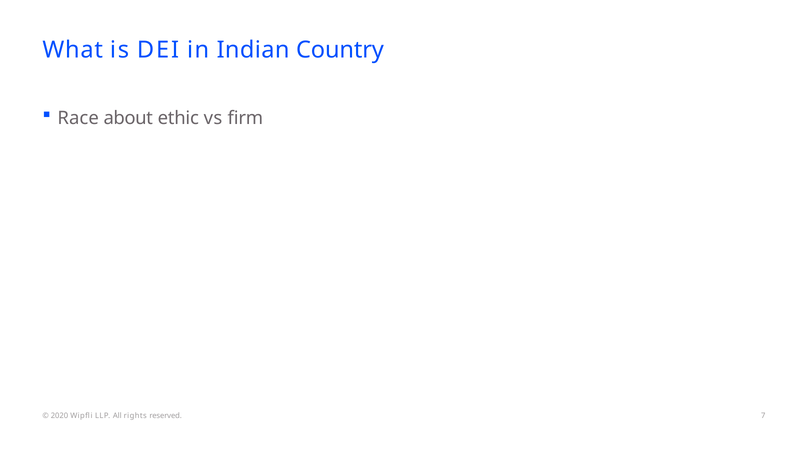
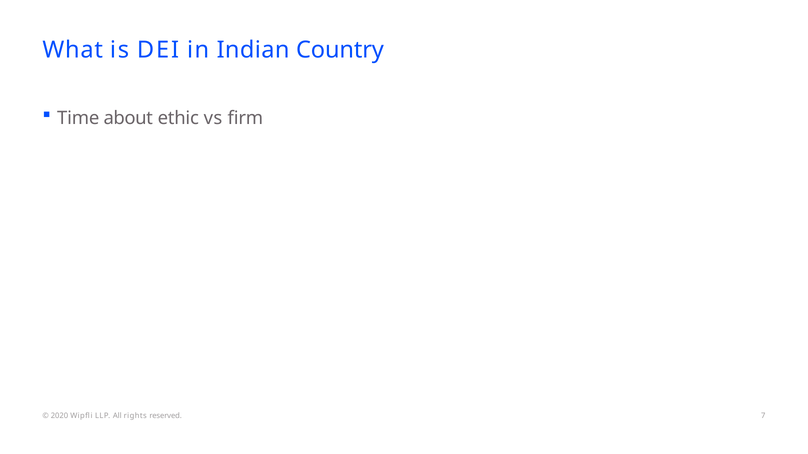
Race: Race -> Time
